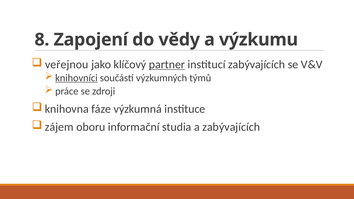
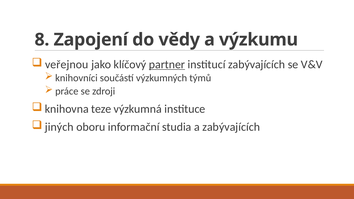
knihovníci underline: present -> none
fáze: fáze -> teze
zájem: zájem -> jiných
